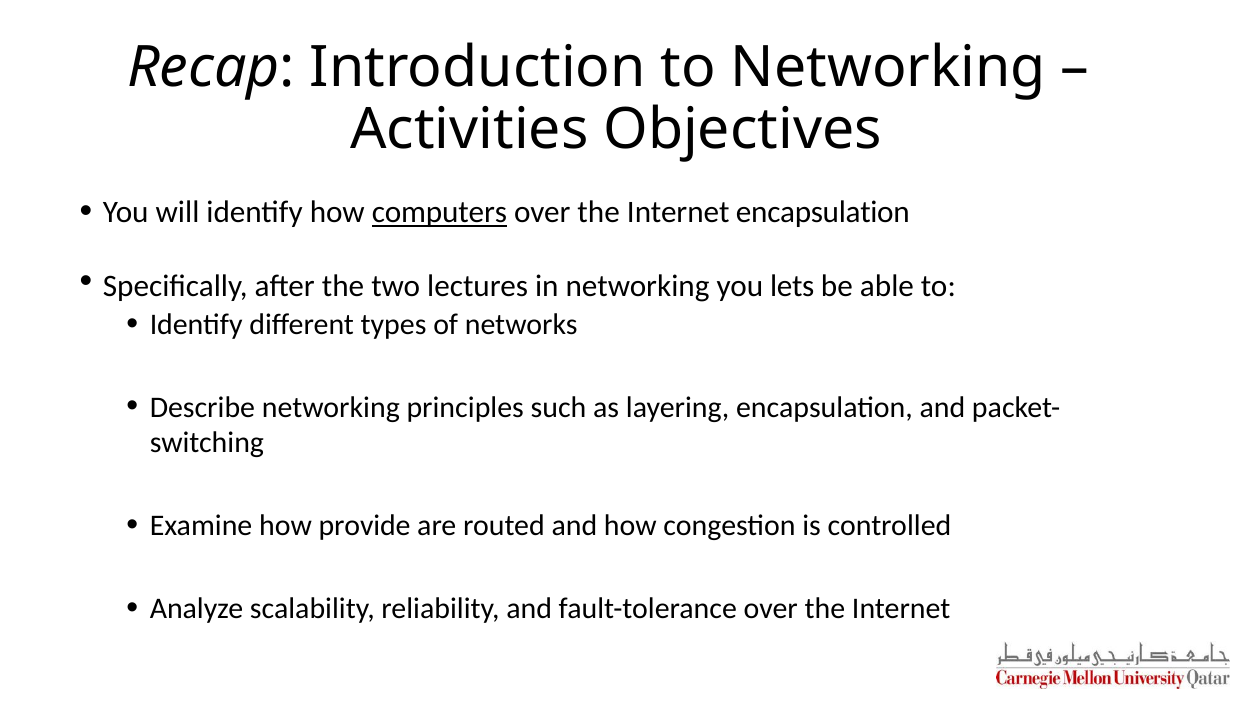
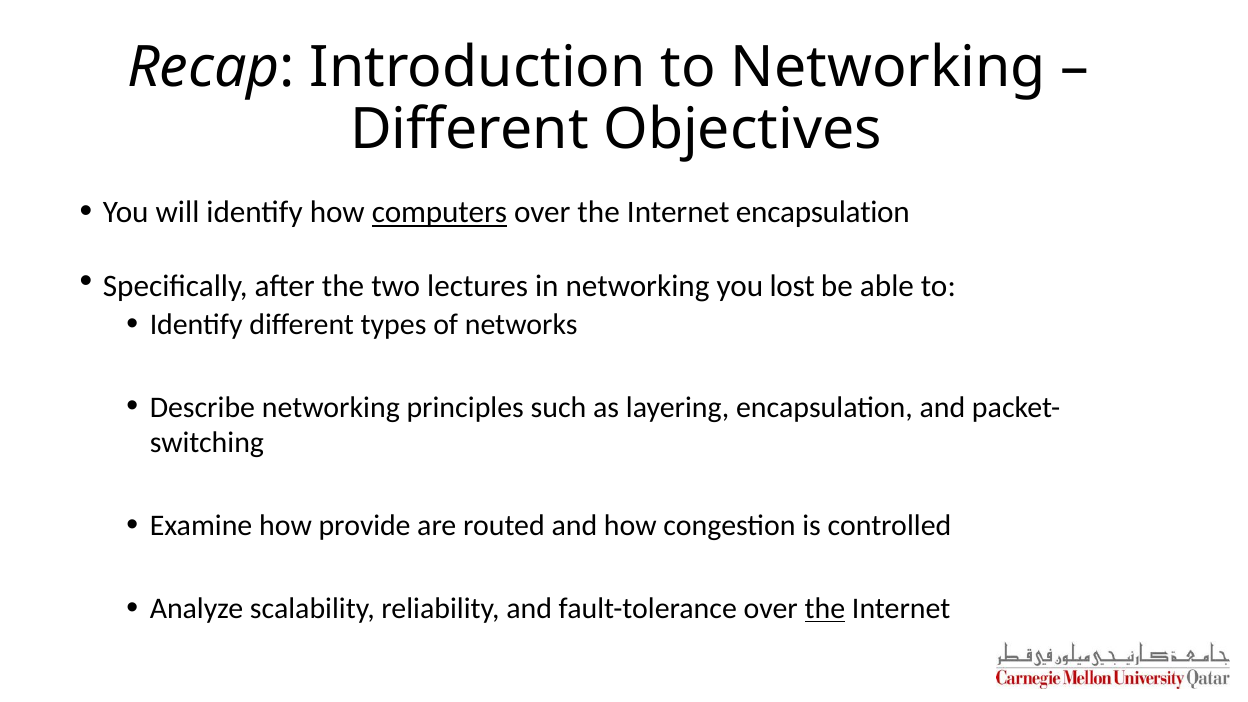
Activities at (469, 130): Activities -> Different
lets: lets -> lost
the at (825, 609) underline: none -> present
